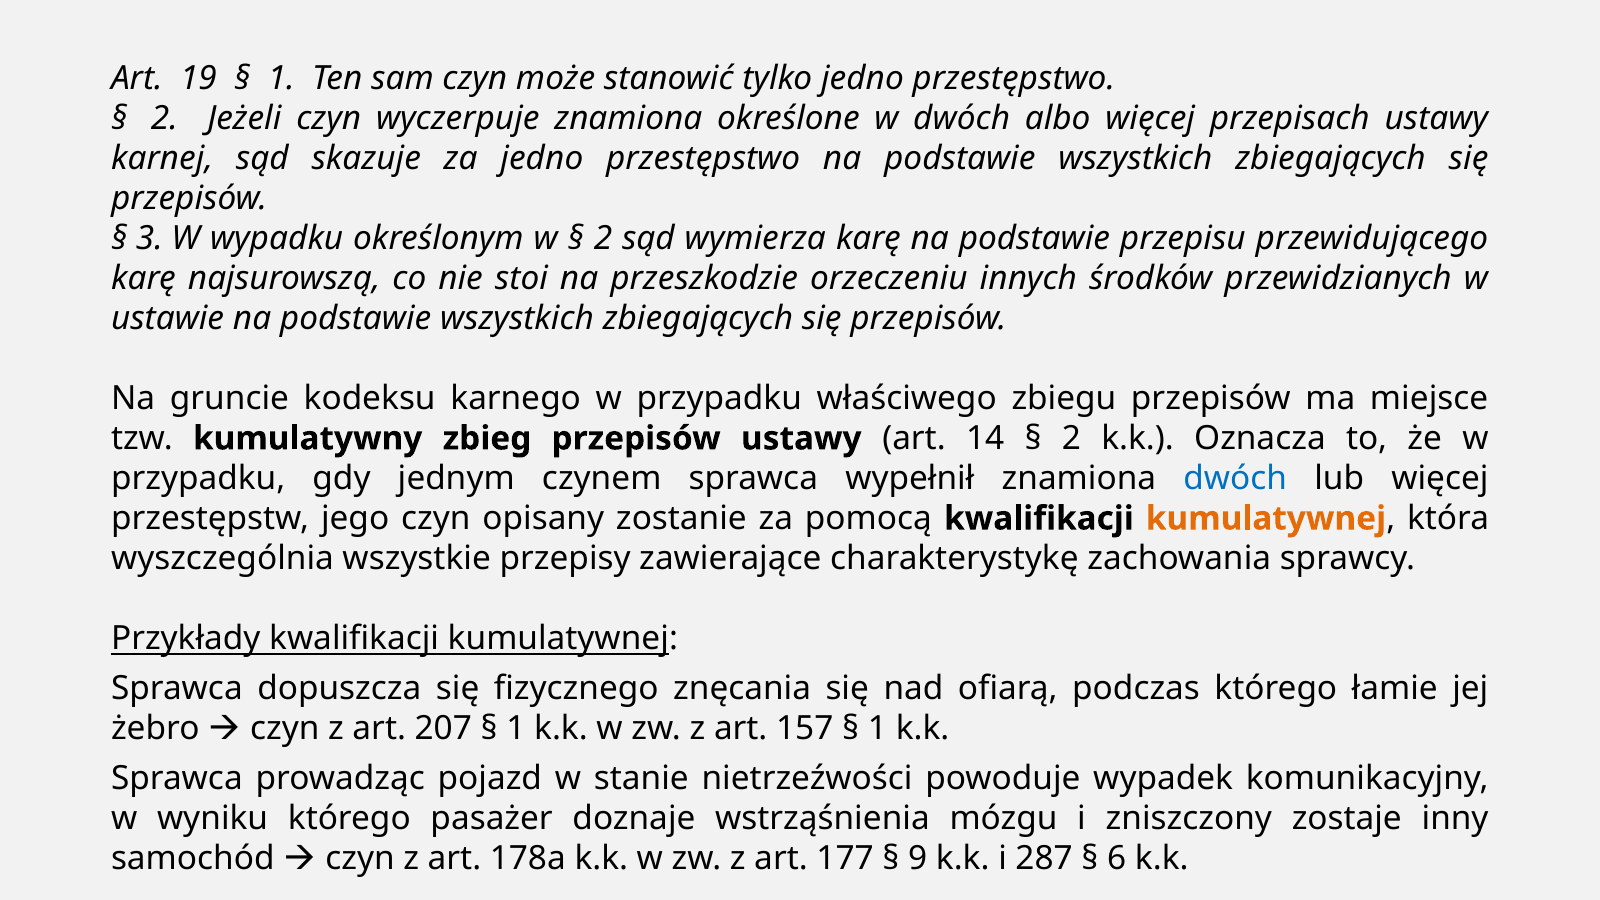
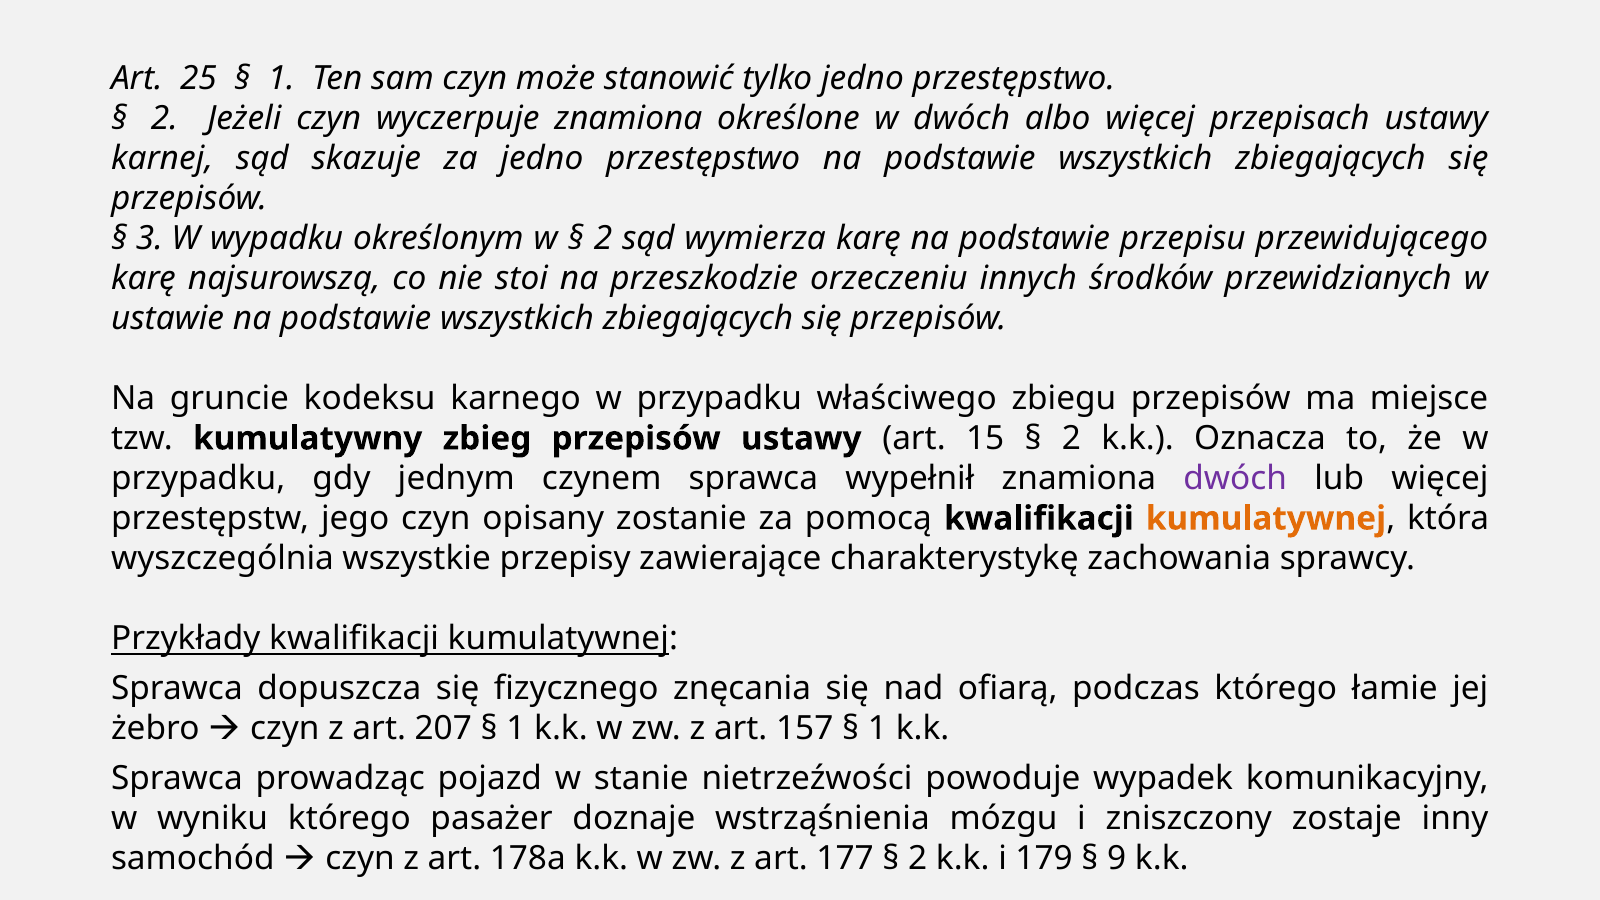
19: 19 -> 25
14: 14 -> 15
dwóch at (1235, 478) colour: blue -> purple
9 at (918, 859): 9 -> 2
287: 287 -> 179
6: 6 -> 9
